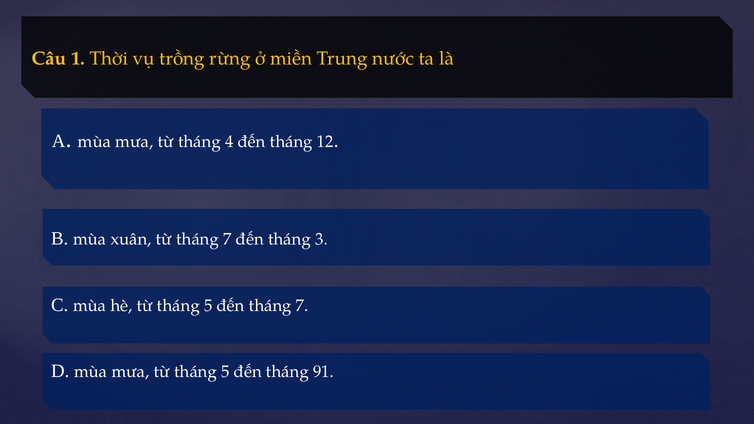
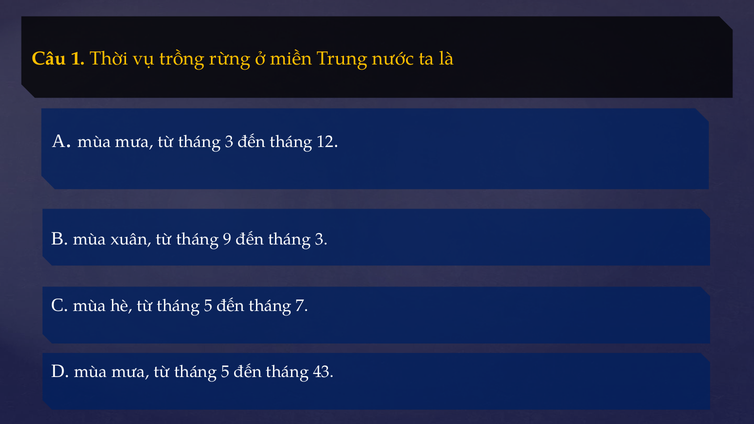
từ tháng 4: 4 -> 3
từ tháng 7: 7 -> 9
91: 91 -> 43
